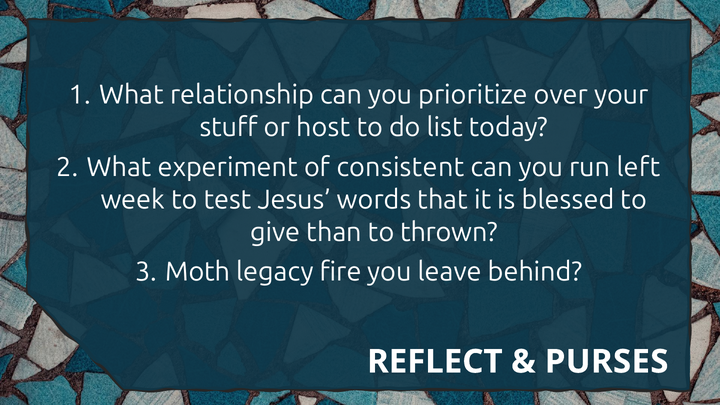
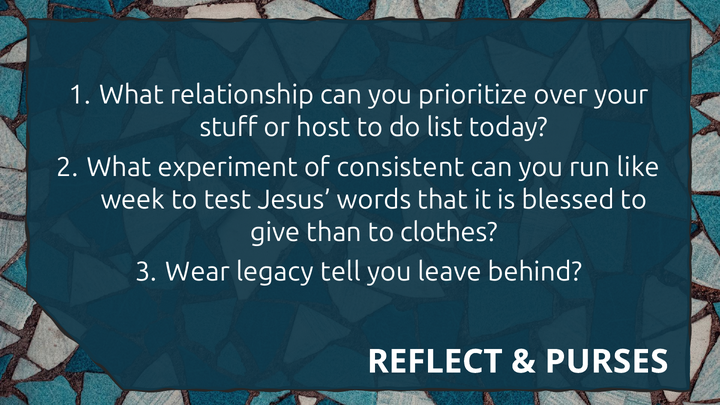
left: left -> like
thrown: thrown -> clothes
Moth: Moth -> Wear
fire: fire -> tell
